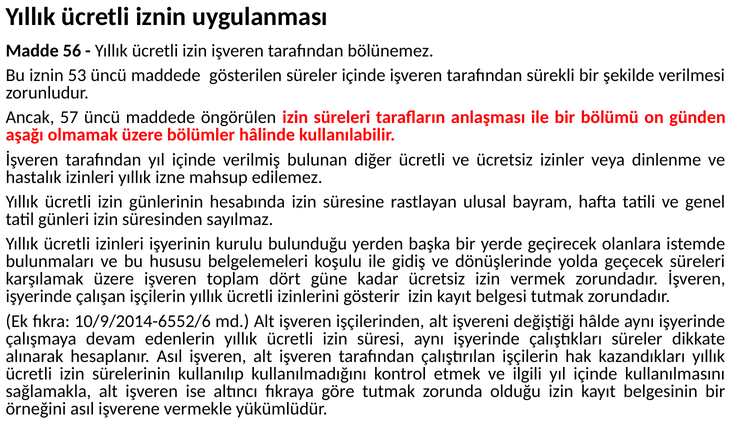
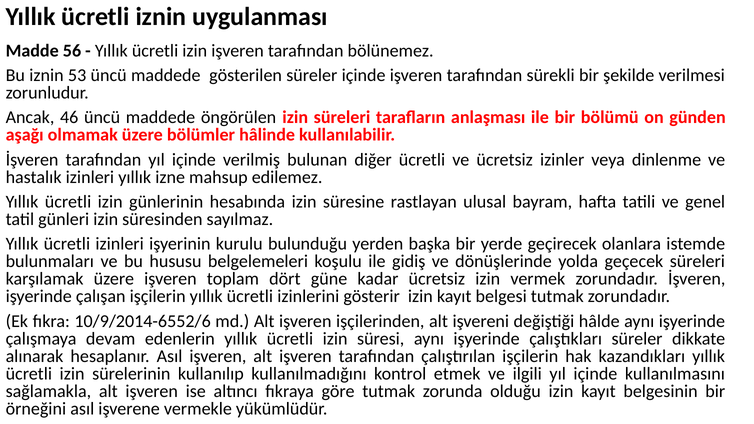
57: 57 -> 46
